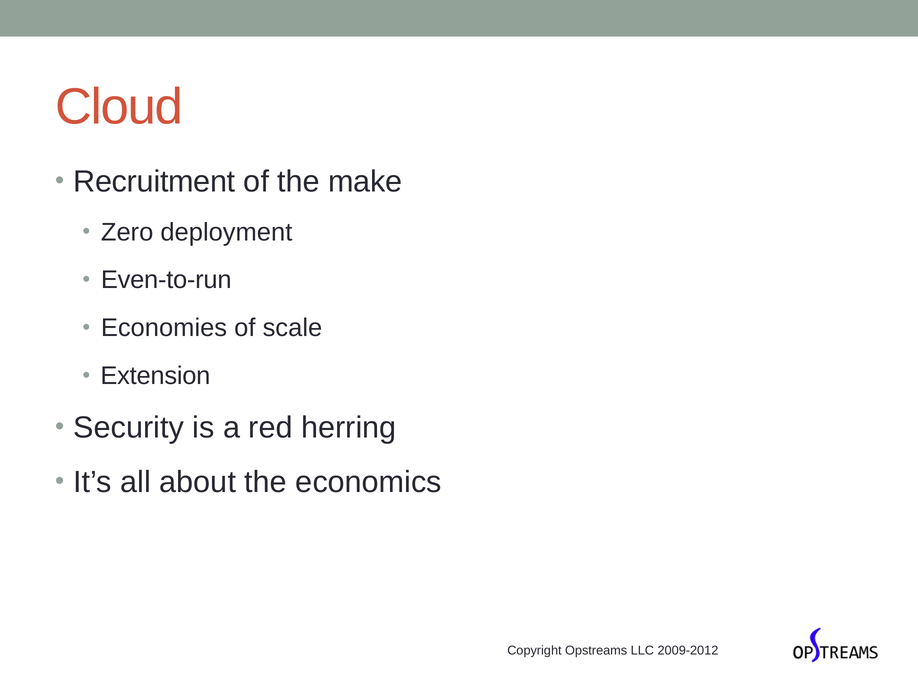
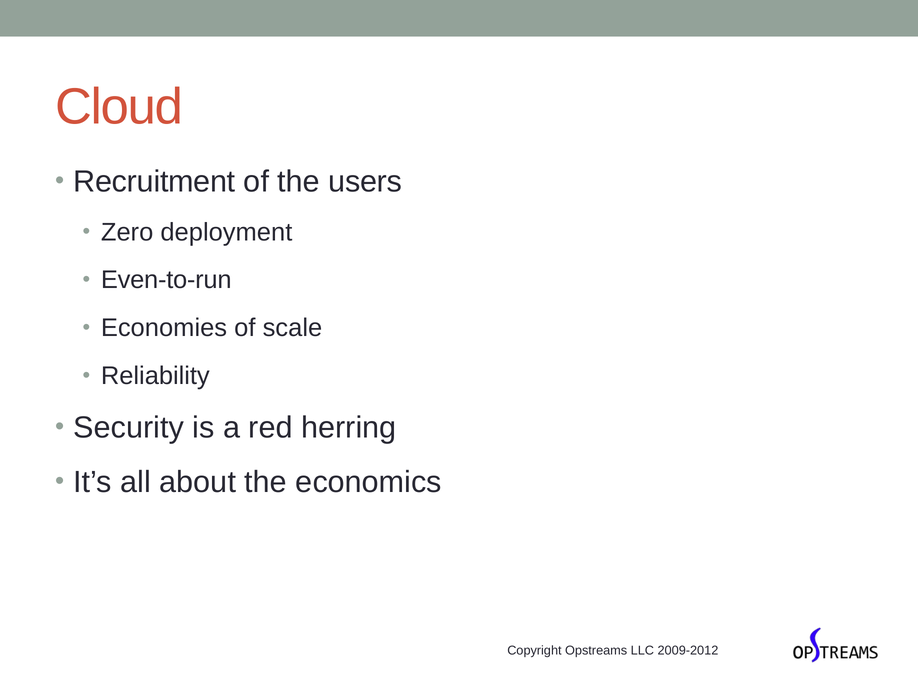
make: make -> users
Extension: Extension -> Reliability
